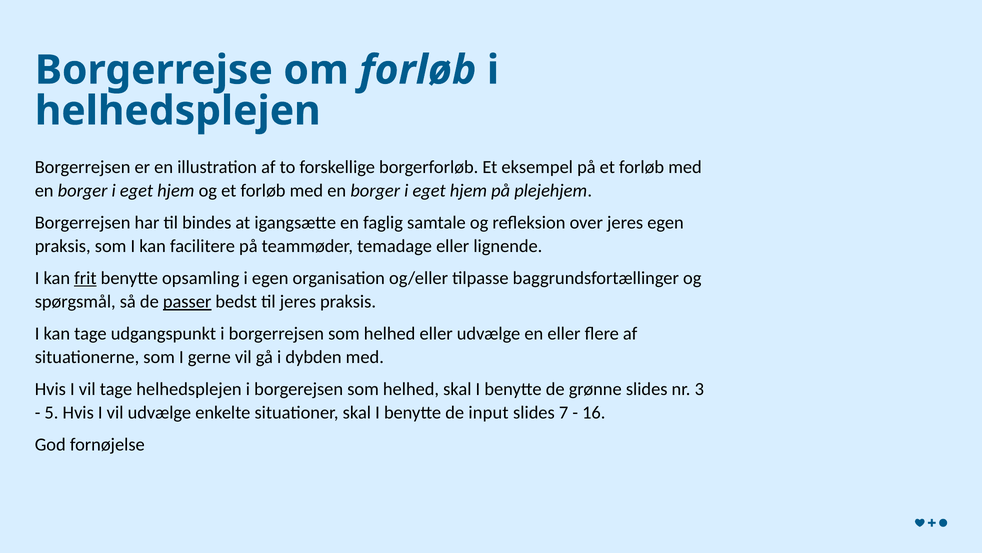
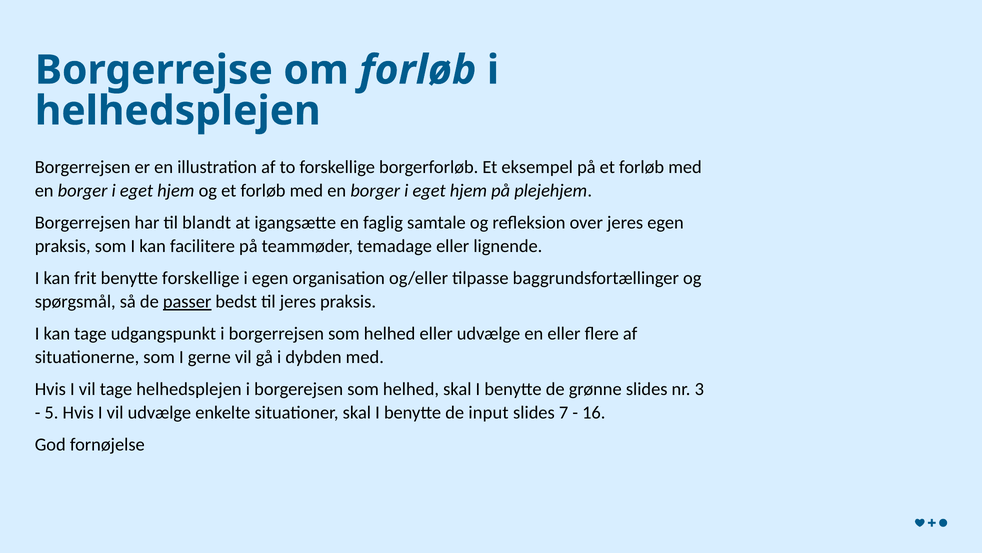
bindes: bindes -> blandt
frit underline: present -> none
benytte opsamling: opsamling -> forskellige
